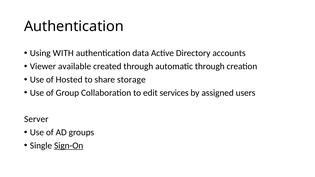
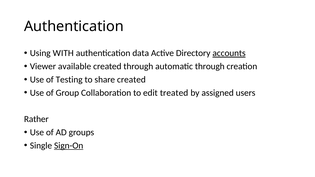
accounts underline: none -> present
Hosted: Hosted -> Testing
share storage: storage -> created
services: services -> treated
Server: Server -> Rather
